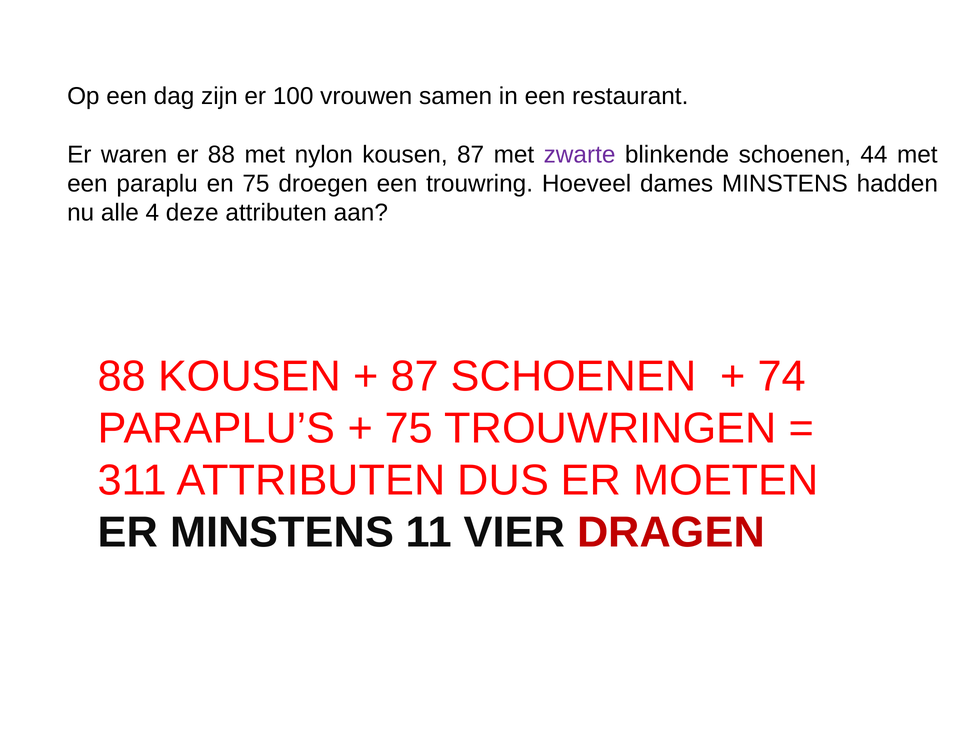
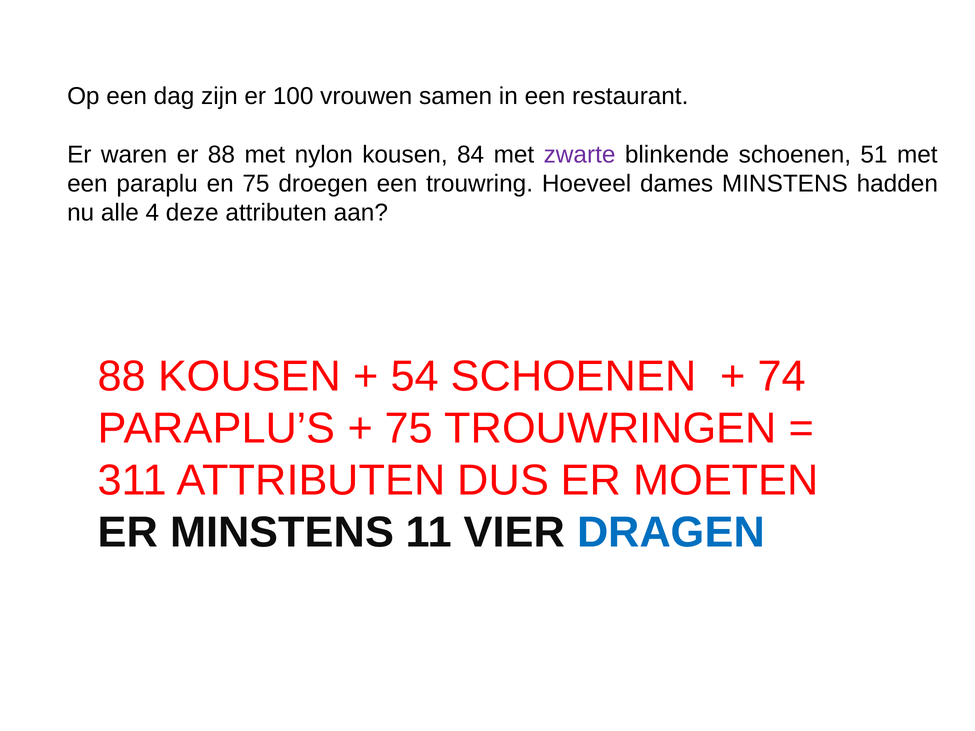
kousen 87: 87 -> 84
44: 44 -> 51
87 at (415, 376): 87 -> 54
DRAGEN colour: red -> blue
